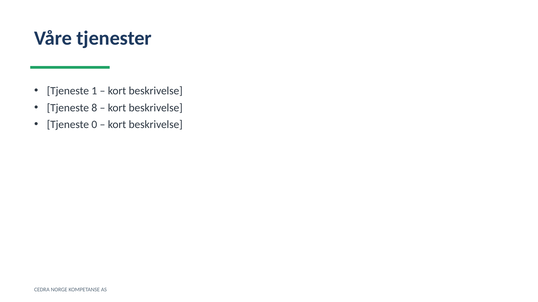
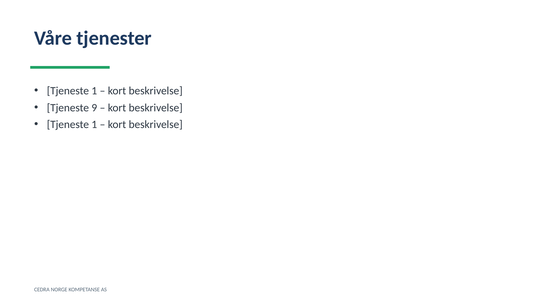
8: 8 -> 9
0 at (94, 125): 0 -> 1
